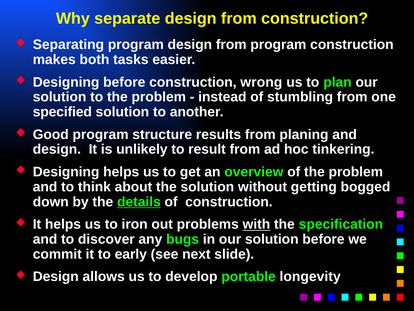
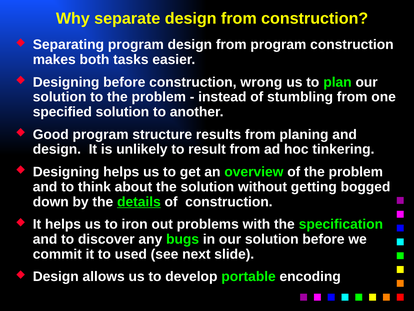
with underline: present -> none
early: early -> used
longevity: longevity -> encoding
